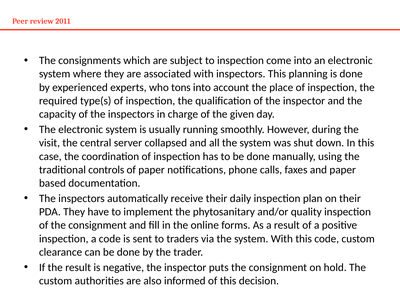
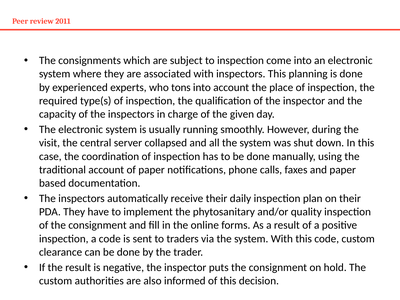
traditional controls: controls -> account
